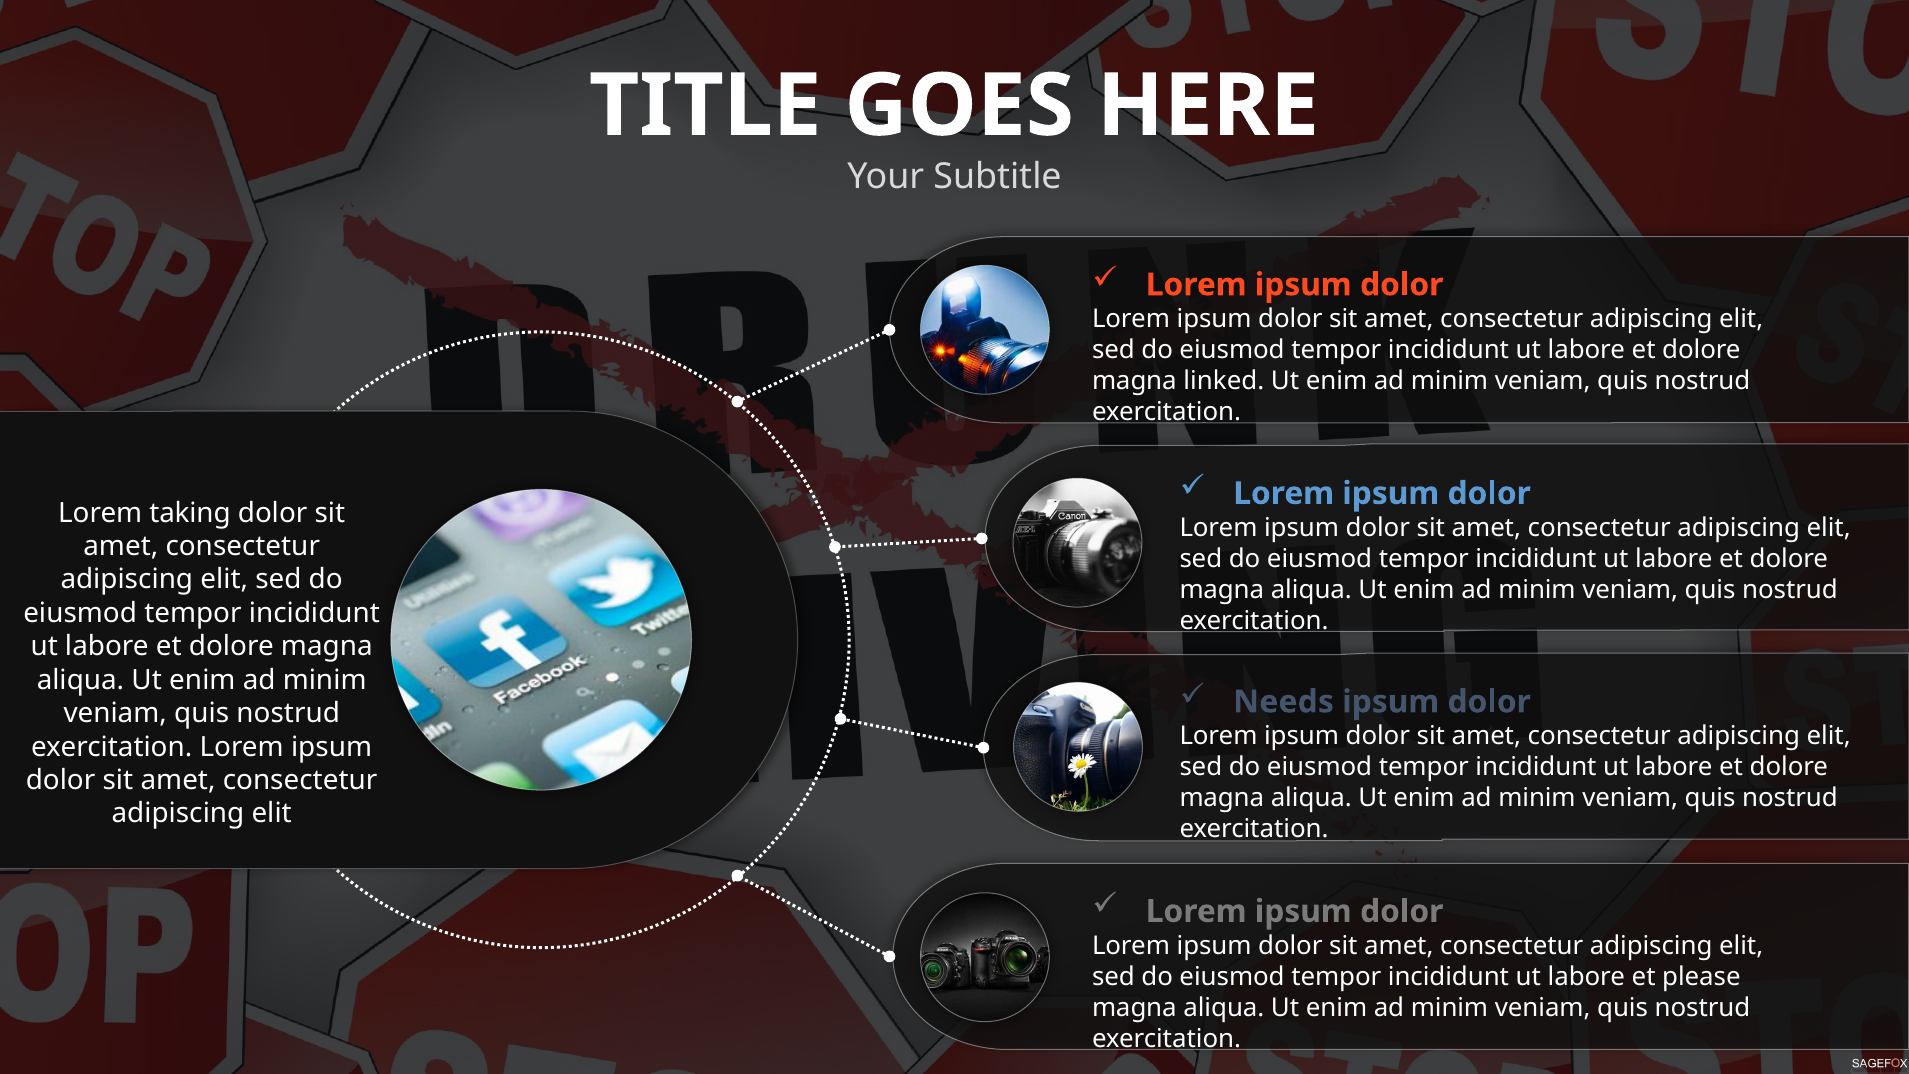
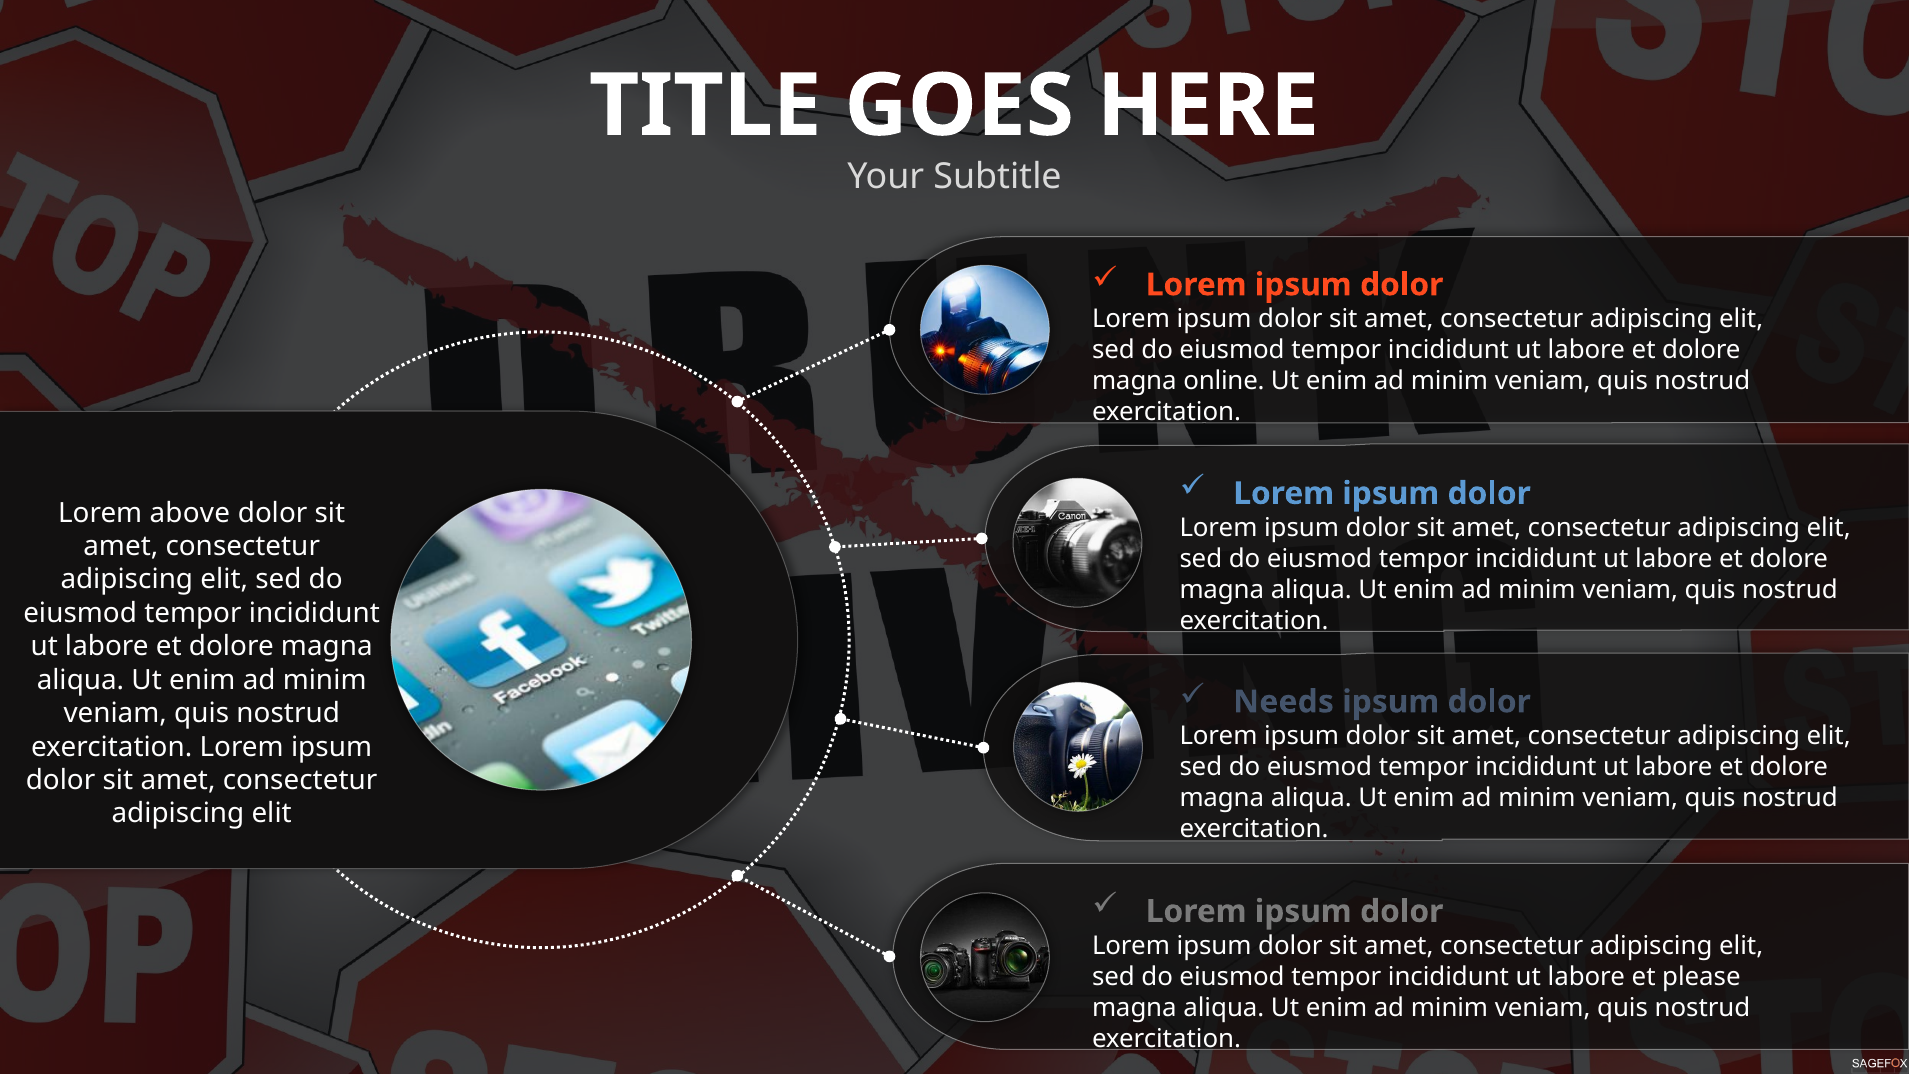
linked: linked -> online
taking: taking -> above
